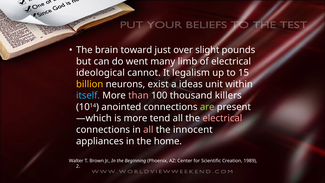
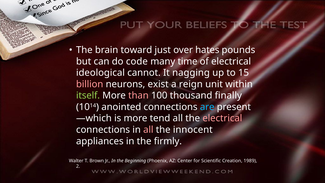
slight: slight -> hates
went: went -> code
limb: limb -> time
legalism: legalism -> nagging
billion colour: yellow -> pink
ideas: ideas -> reign
itself colour: light blue -> light green
killers: killers -> finally
are colour: light green -> light blue
home: home -> firmly
